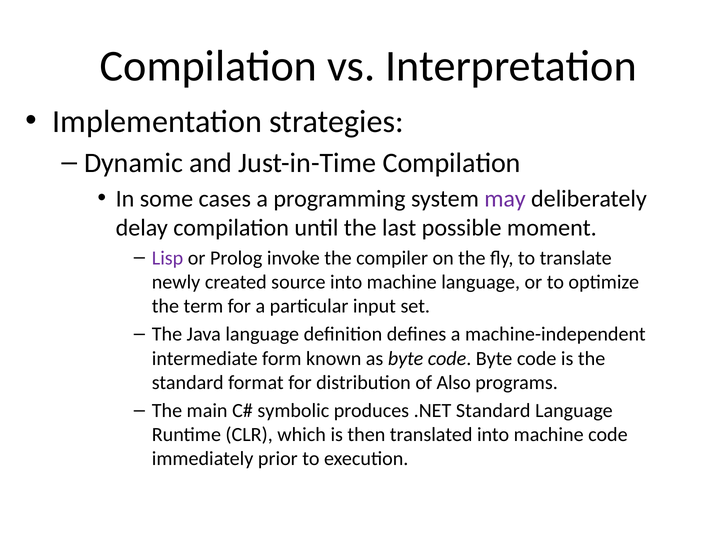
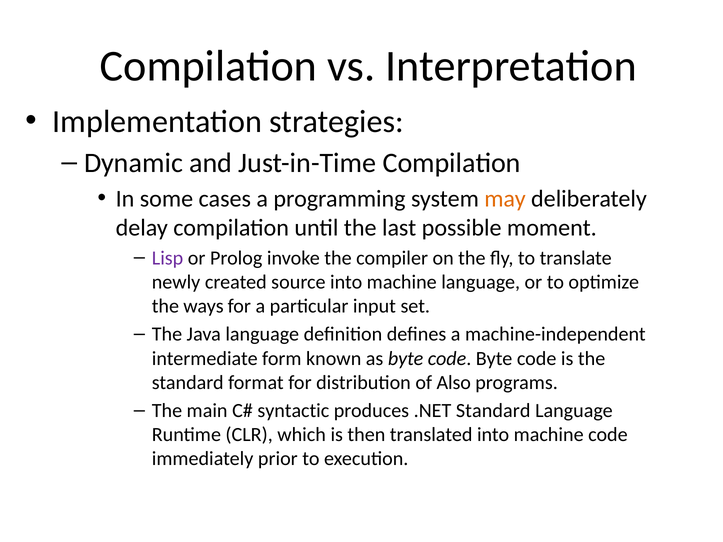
may colour: purple -> orange
term: term -> ways
symbolic: symbolic -> syntactic
